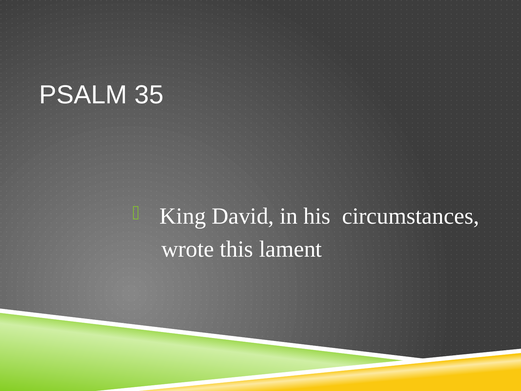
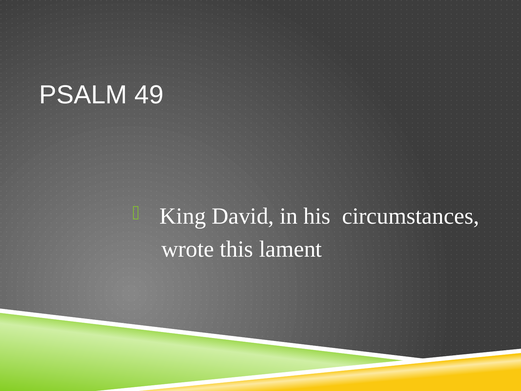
35: 35 -> 49
